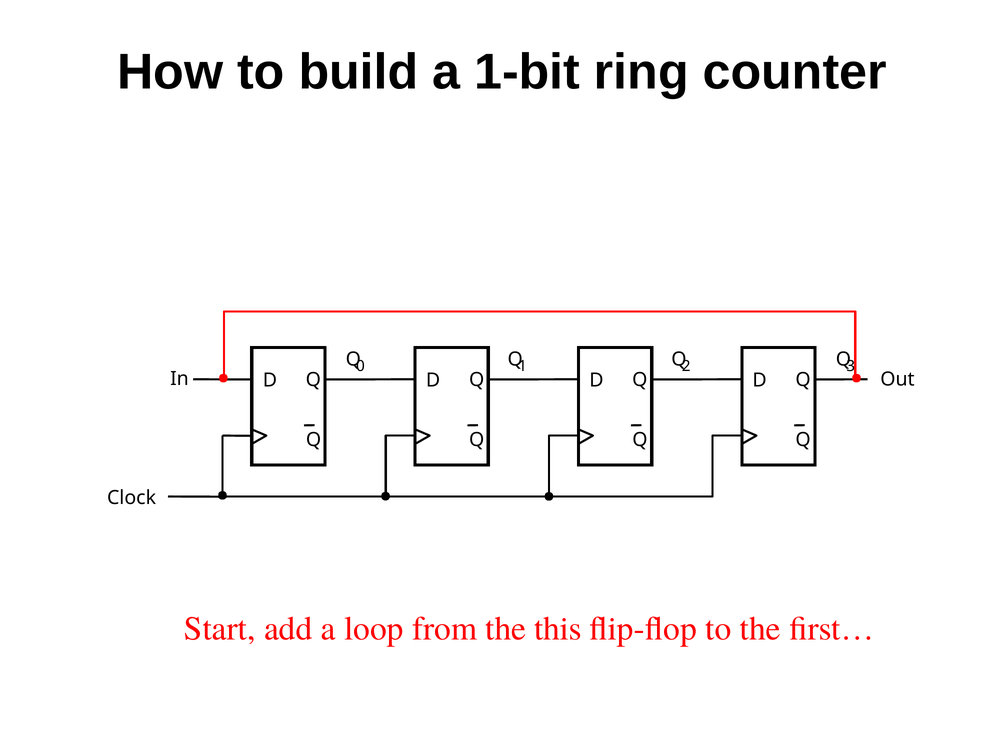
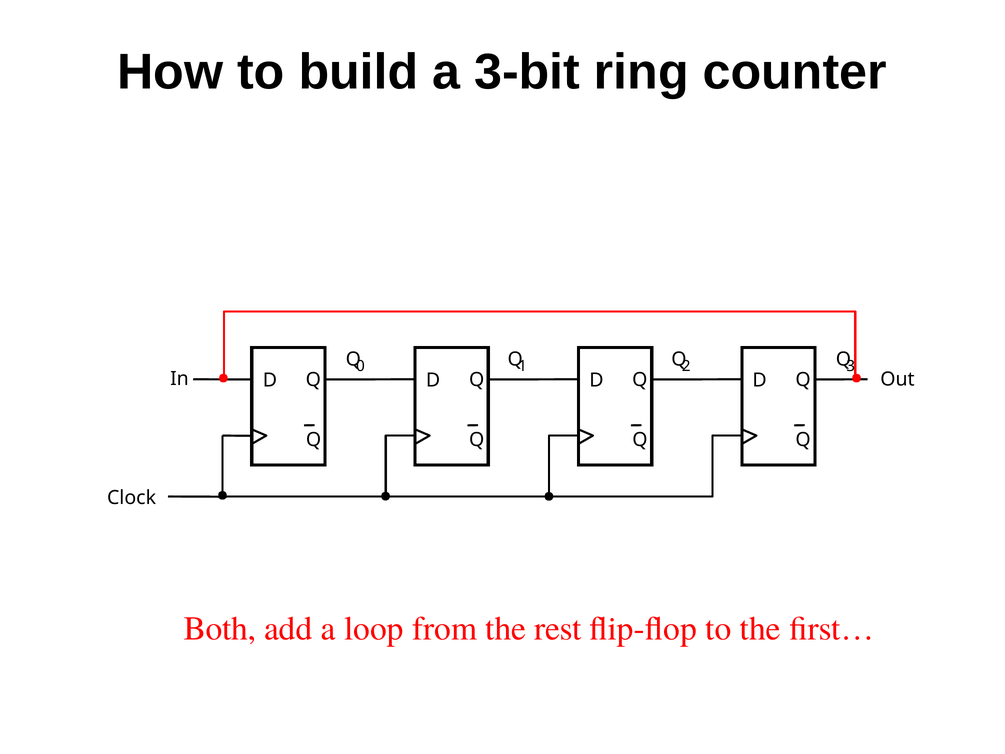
1-bit: 1-bit -> 3-bit
Start: Start -> Both
this: this -> rest
